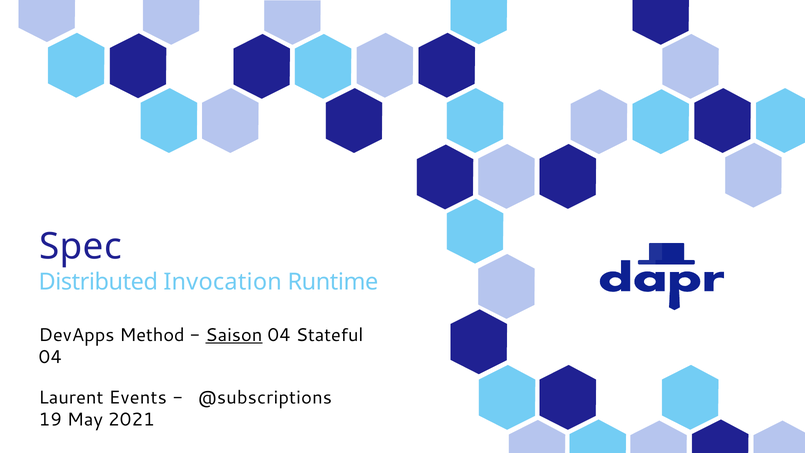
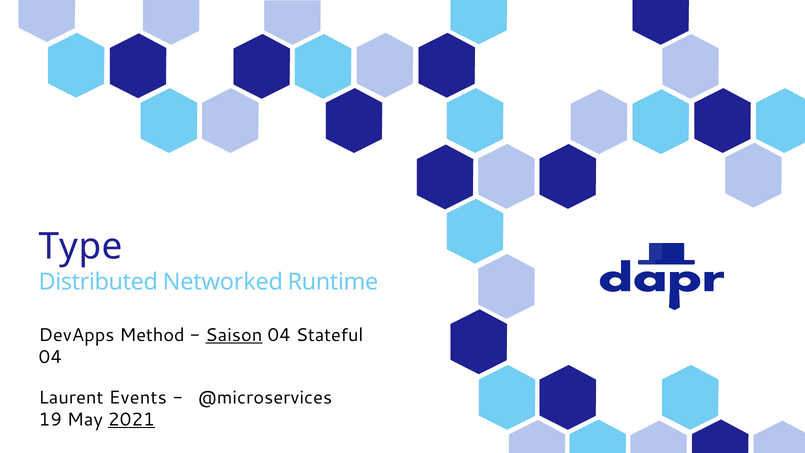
Spec: Spec -> Type
Invocation: Invocation -> Networked
@subscriptions: @subscriptions -> @microservices
2021 underline: none -> present
